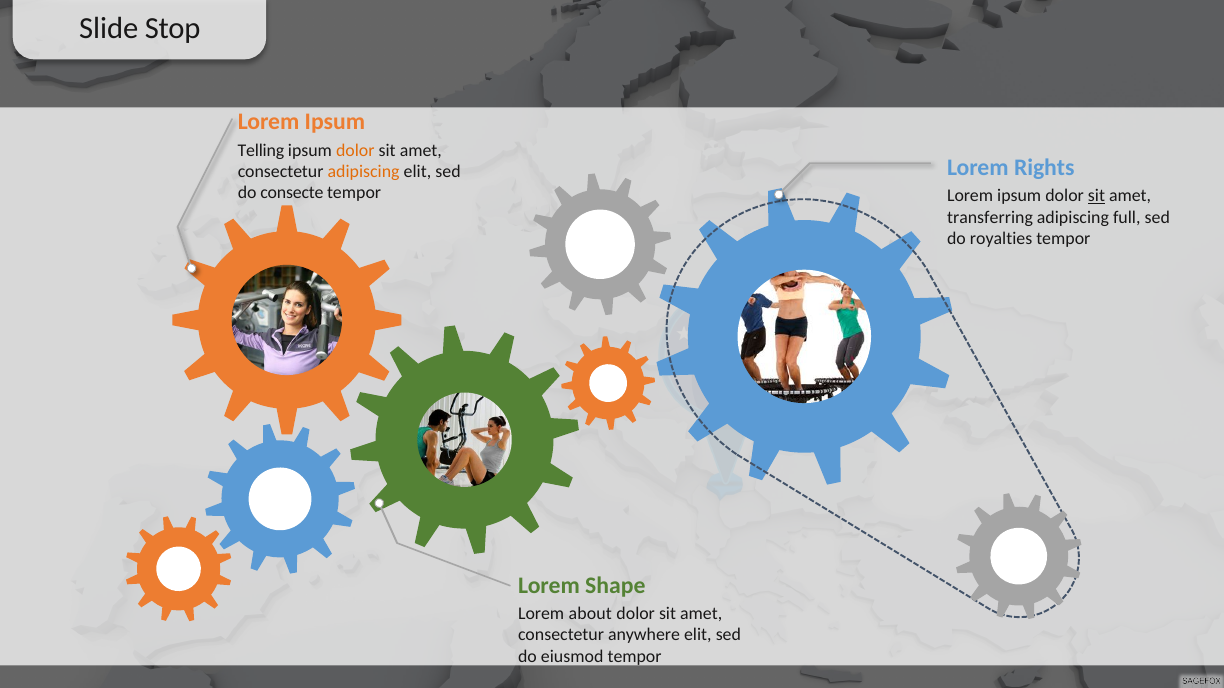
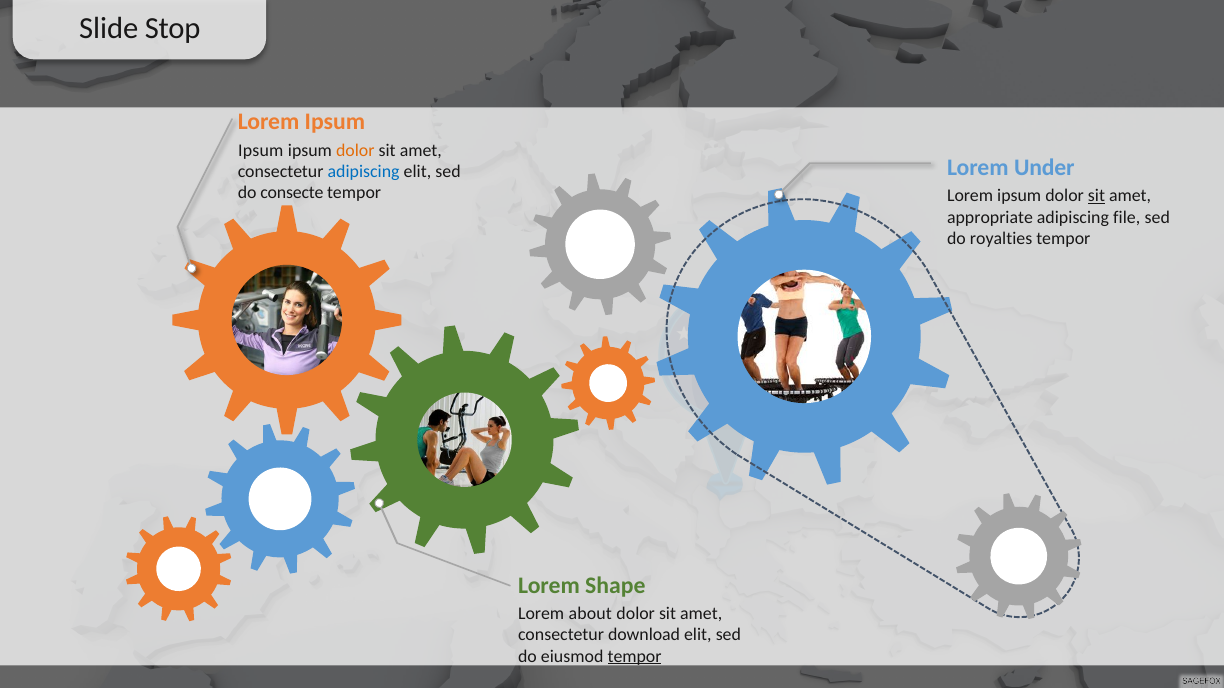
Telling at (261, 150): Telling -> Ipsum
Rights: Rights -> Under
adipiscing at (364, 172) colour: orange -> blue
transferring: transferring -> appropriate
full: full -> file
anywhere: anywhere -> download
tempor at (635, 657) underline: none -> present
